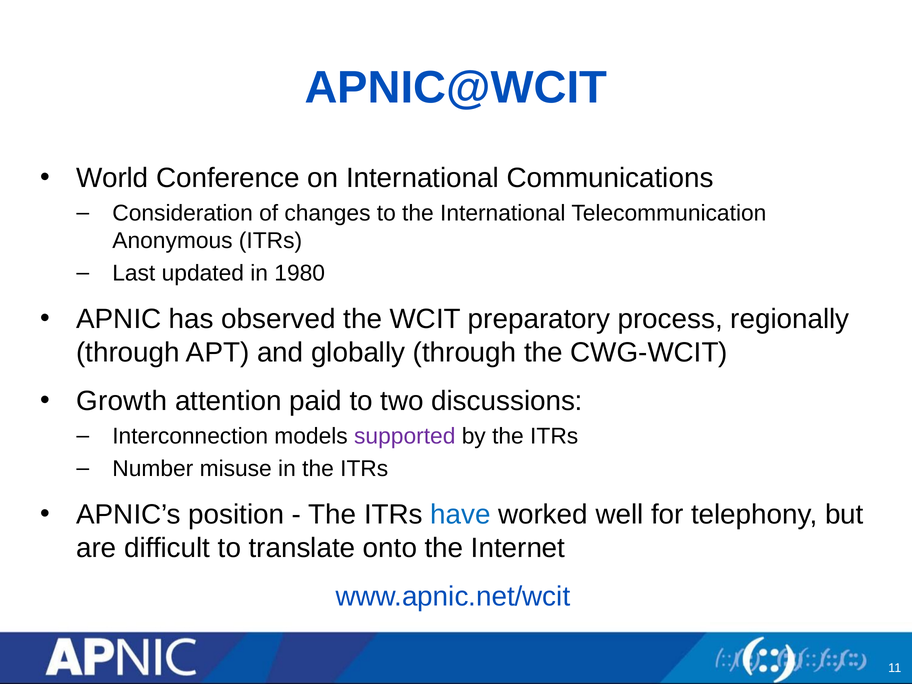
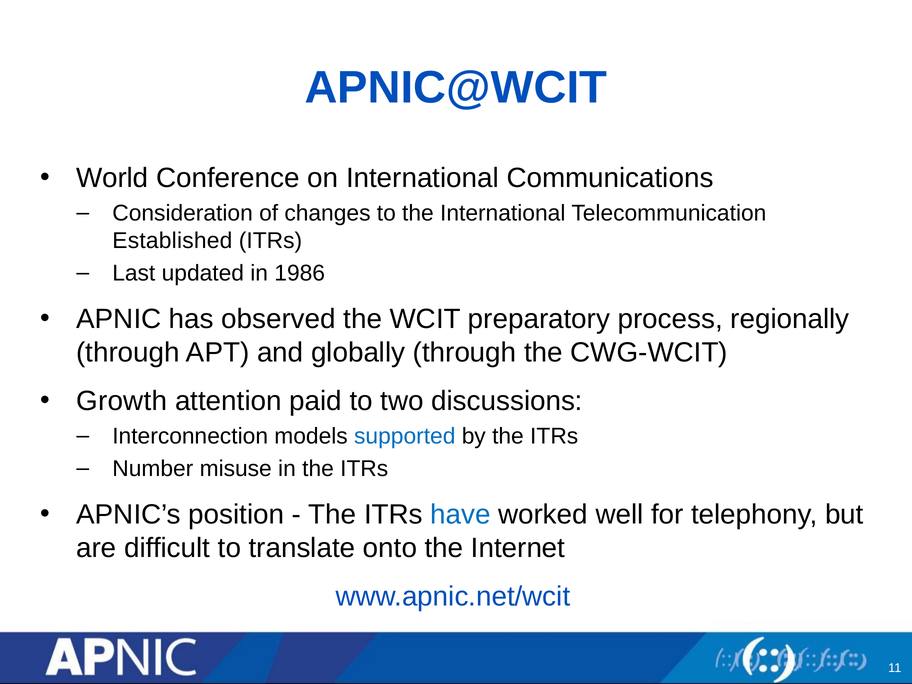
Anonymous: Anonymous -> Established
1980: 1980 -> 1986
supported colour: purple -> blue
